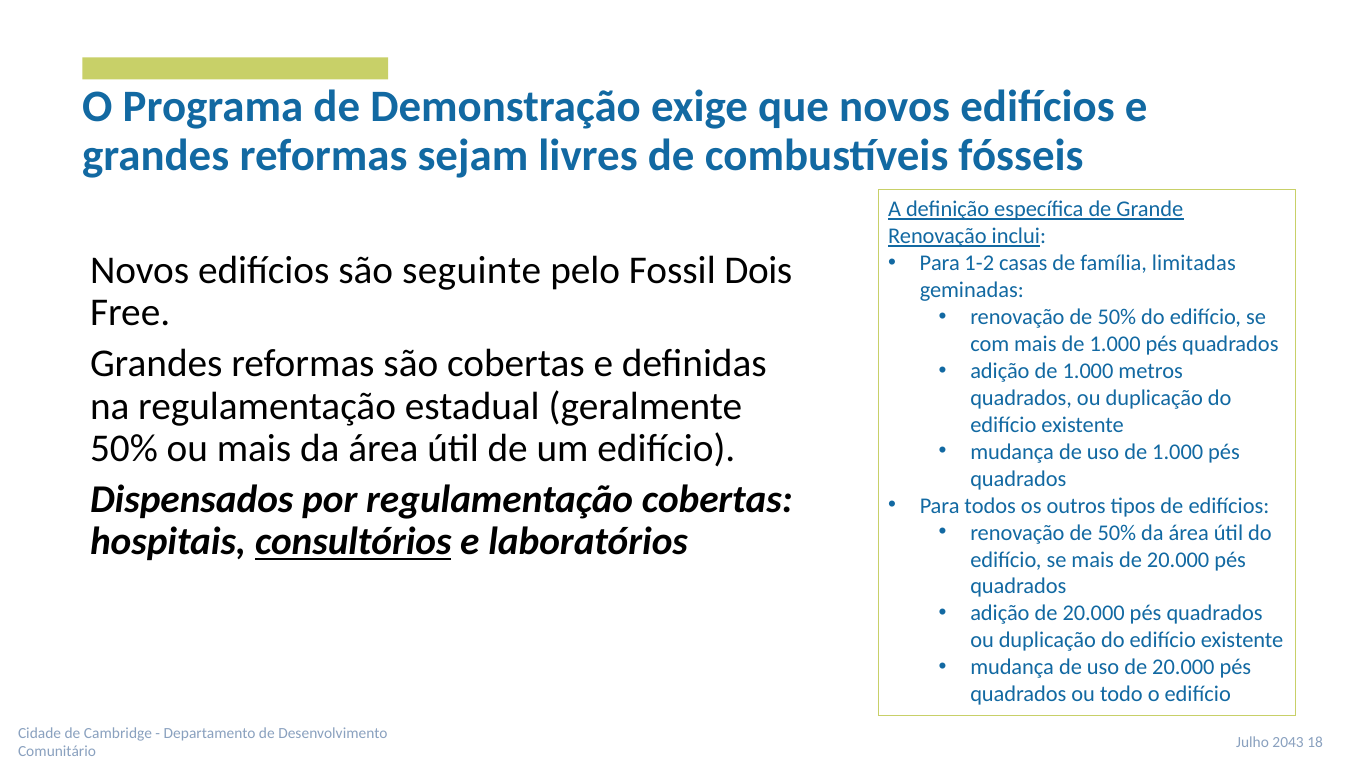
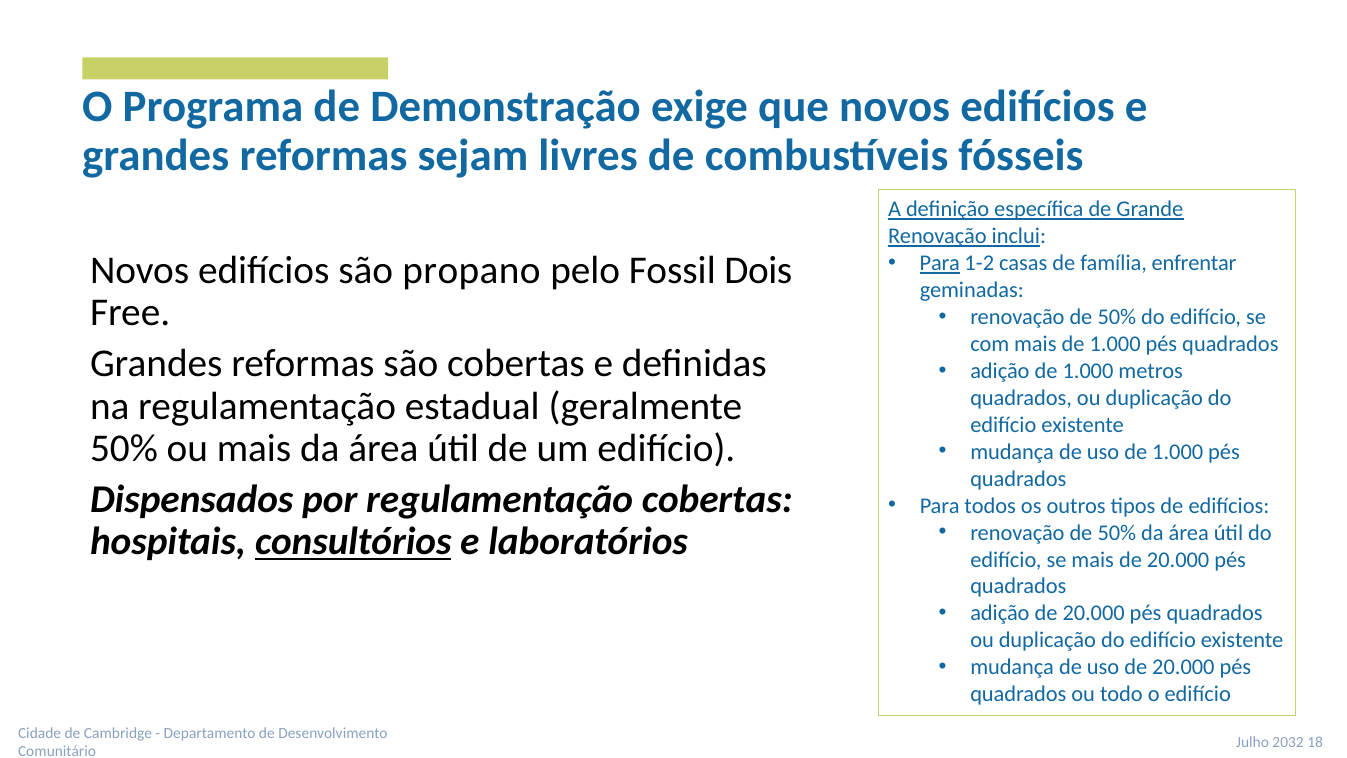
Para at (940, 263) underline: none -> present
limitadas: limitadas -> enfrentar
seguinte: seguinte -> propano
2043: 2043 -> 2032
